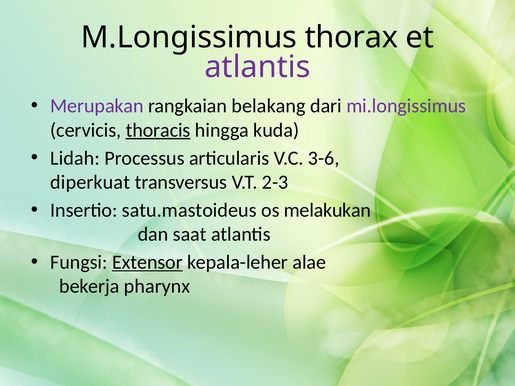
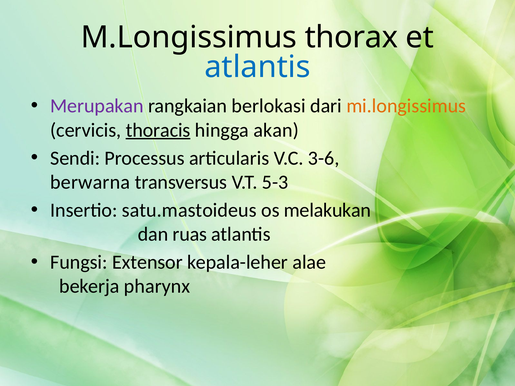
atlantis at (257, 67) colour: purple -> blue
belakang: belakang -> berlokasi
mi.longissimus colour: purple -> orange
kuda: kuda -> akan
Lidah: Lidah -> Sendi
diperkuat: diperkuat -> berwarna
2-3: 2-3 -> 5-3
saat: saat -> ruas
Extensor underline: present -> none
